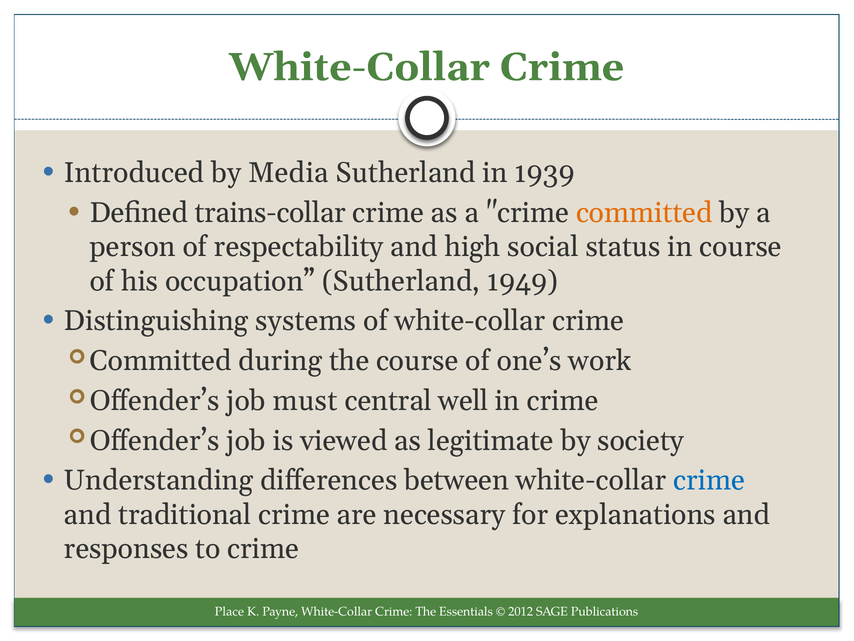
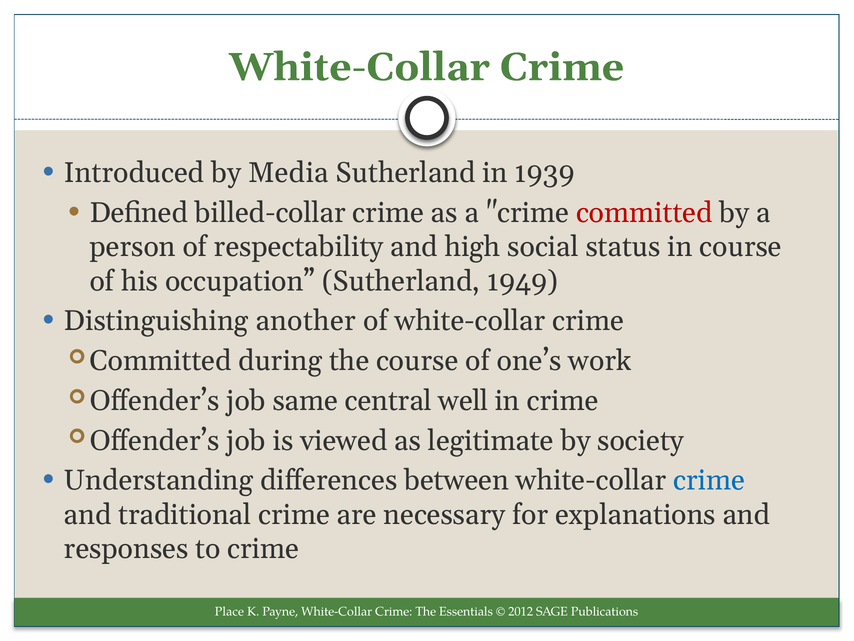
trains-collar: trains-collar -> billed-collar
committed at (644, 213) colour: orange -> red
systems: systems -> another
must: must -> same
